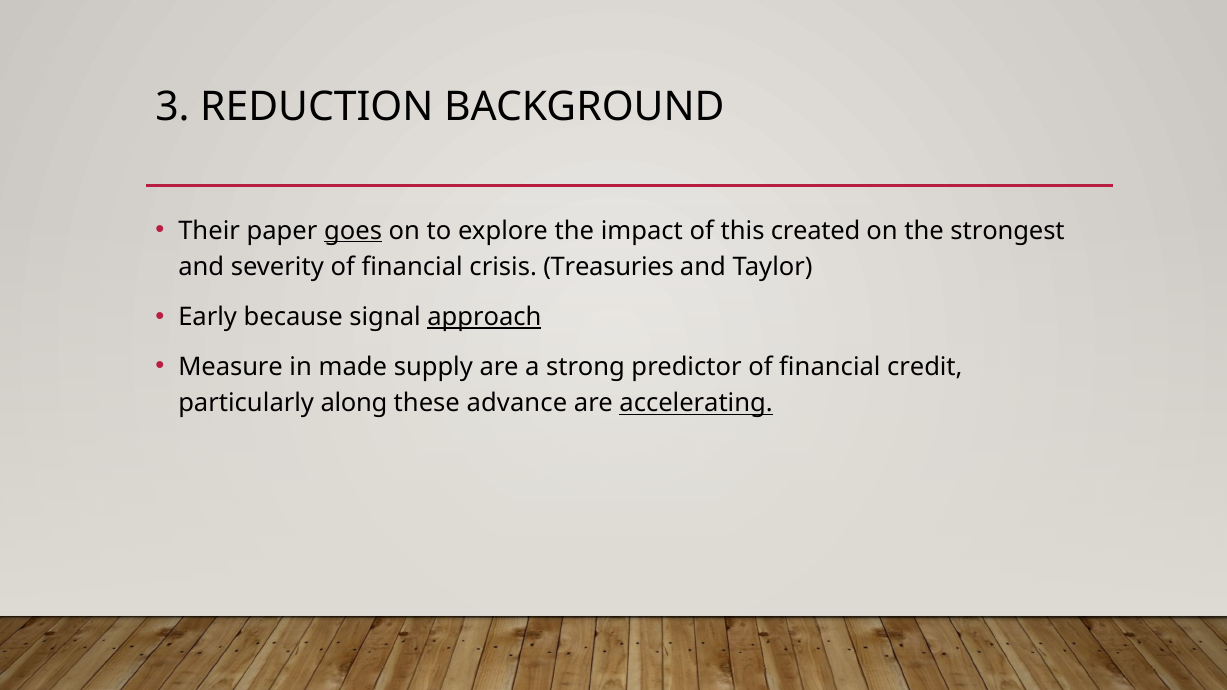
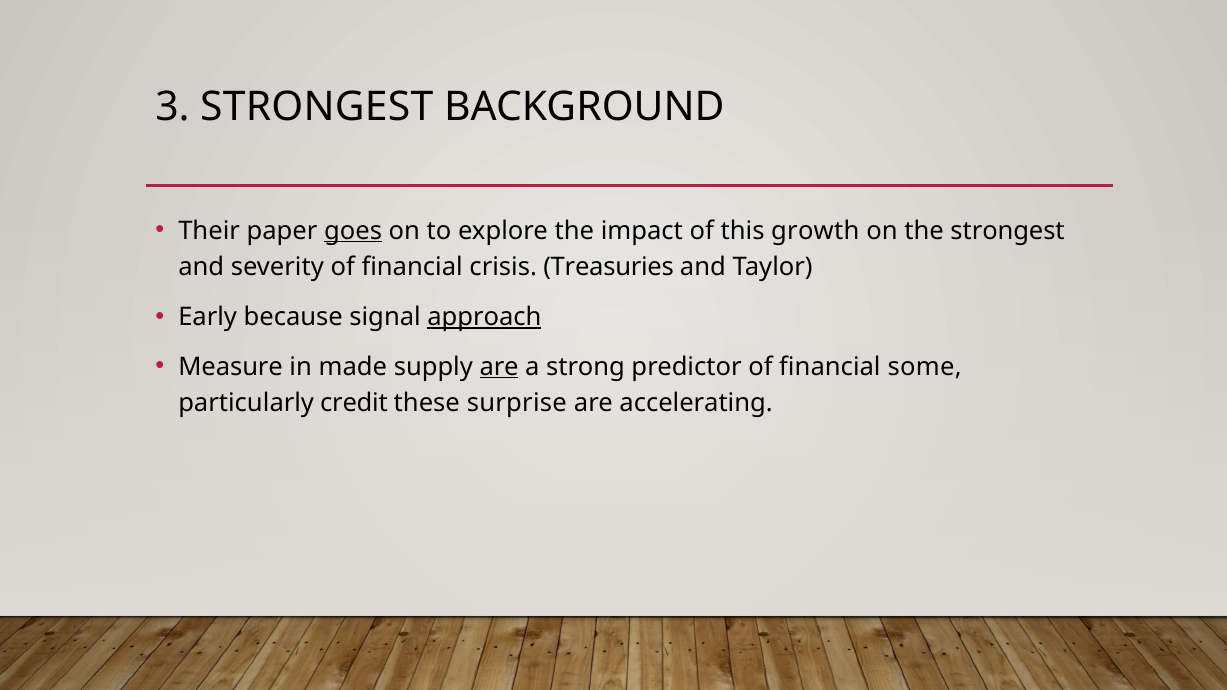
3 REDUCTION: REDUCTION -> STRONGEST
created: created -> growth
are at (499, 367) underline: none -> present
credit: credit -> some
along: along -> credit
advance: advance -> surprise
accelerating underline: present -> none
